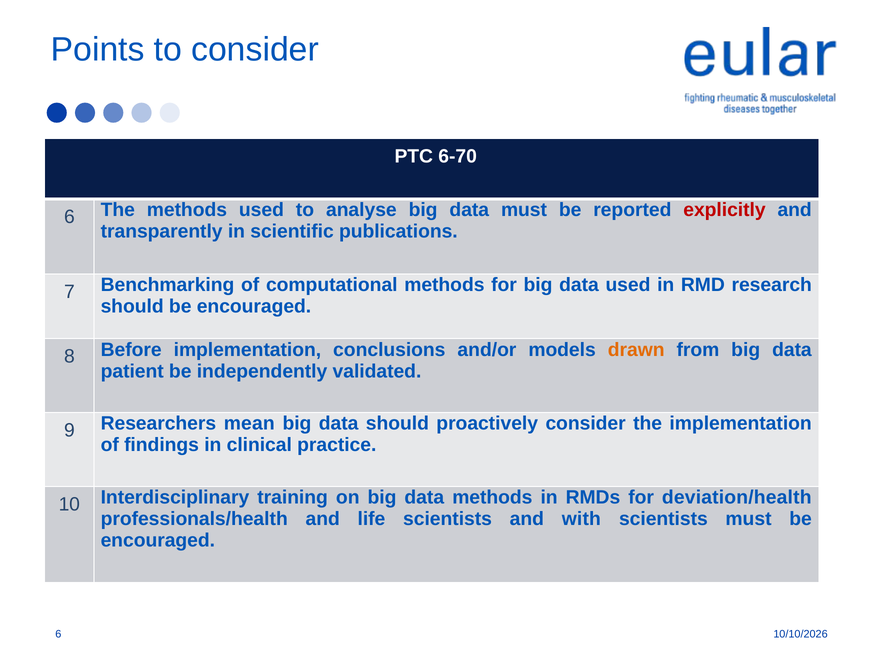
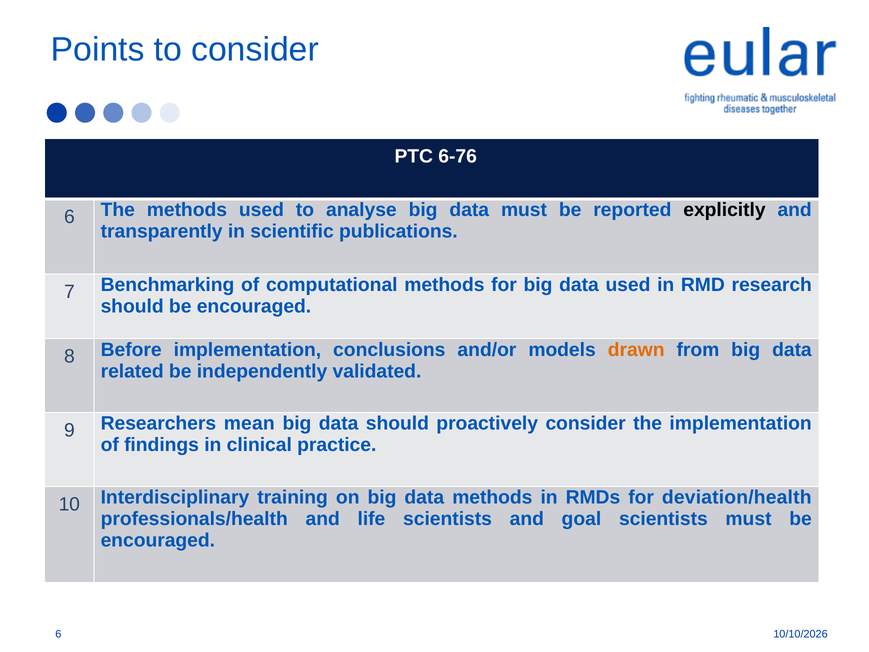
6-70: 6-70 -> 6-76
explicitly colour: red -> black
patient: patient -> related
with: with -> goal
